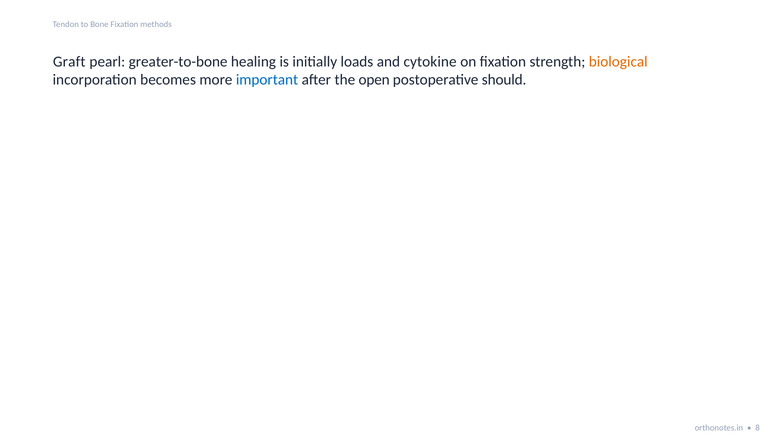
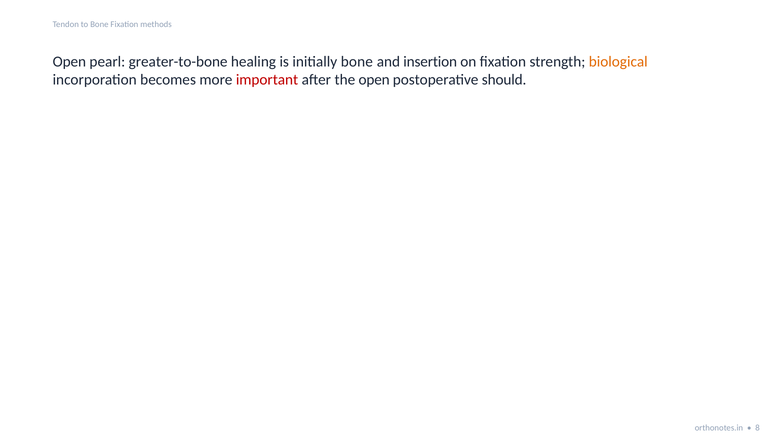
Graft at (69, 61): Graft -> Open
initially loads: loads -> bone
cytokine: cytokine -> insertion
important colour: blue -> red
